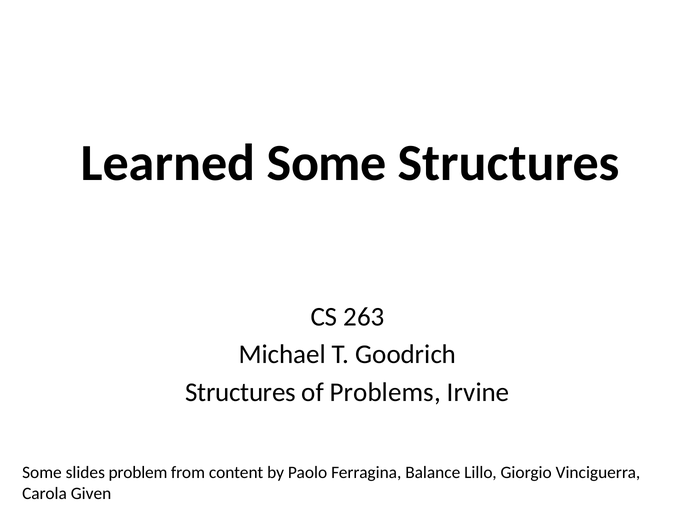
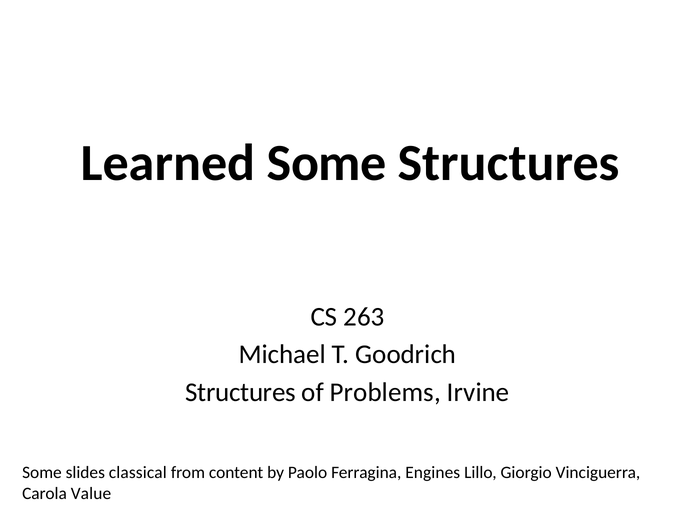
problem: problem -> classical
Balance: Balance -> Engines
Given: Given -> Value
